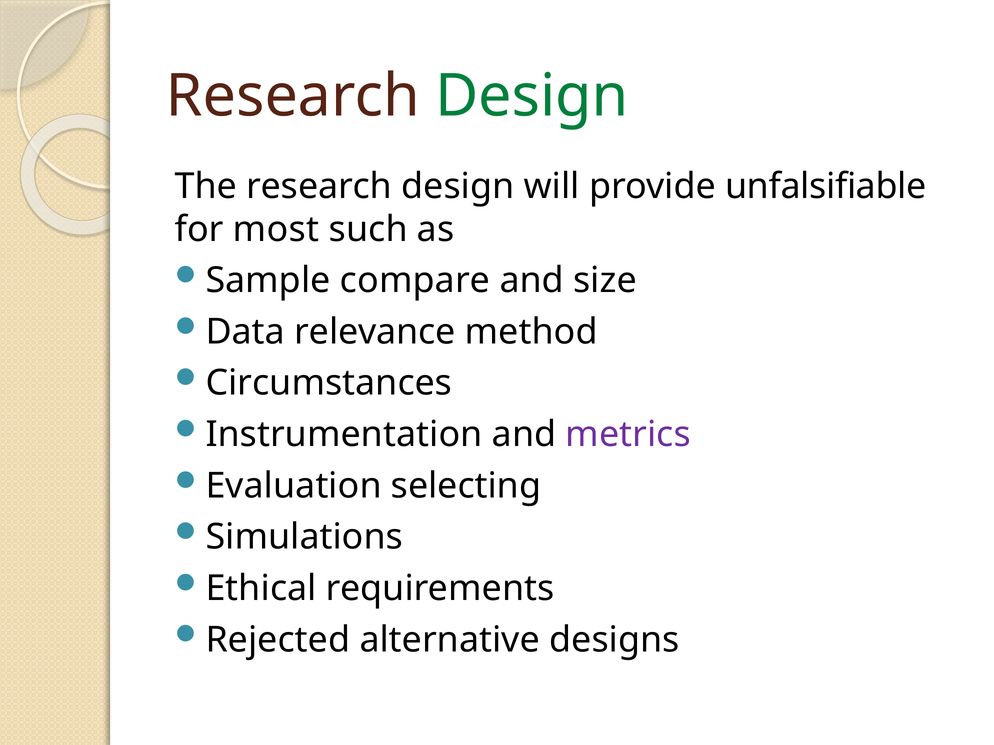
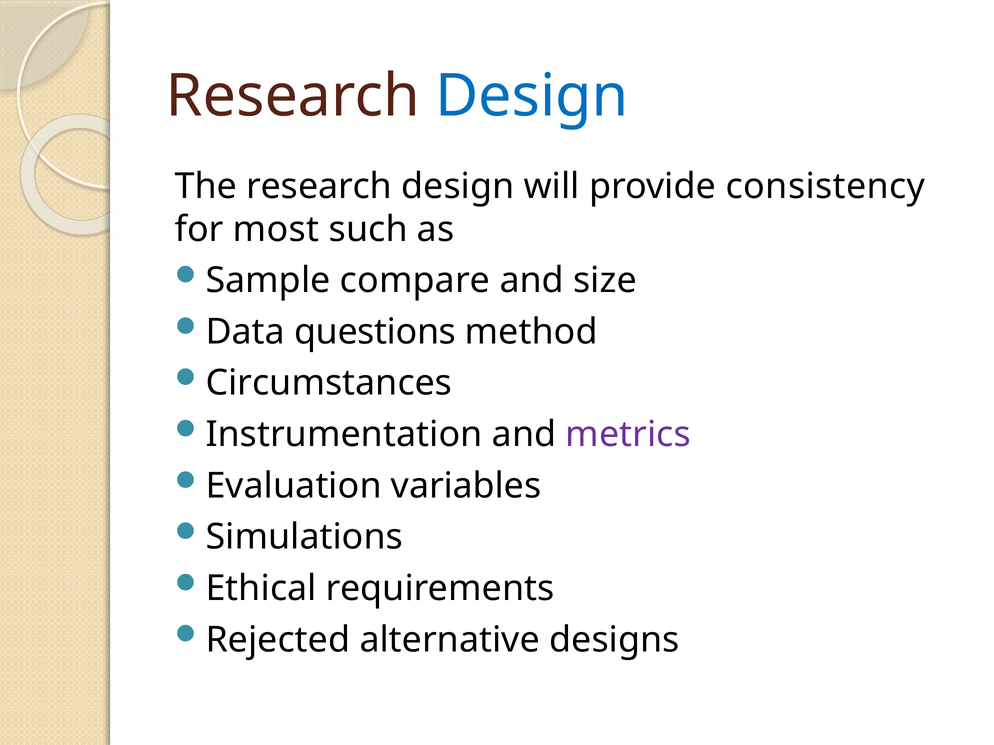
Design at (532, 96) colour: green -> blue
unfalsifiable: unfalsifiable -> consistency
relevance: relevance -> questions
selecting: selecting -> variables
